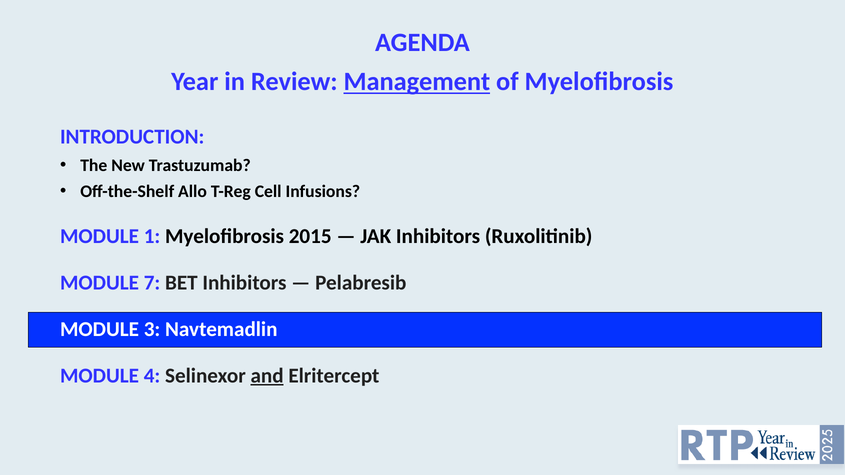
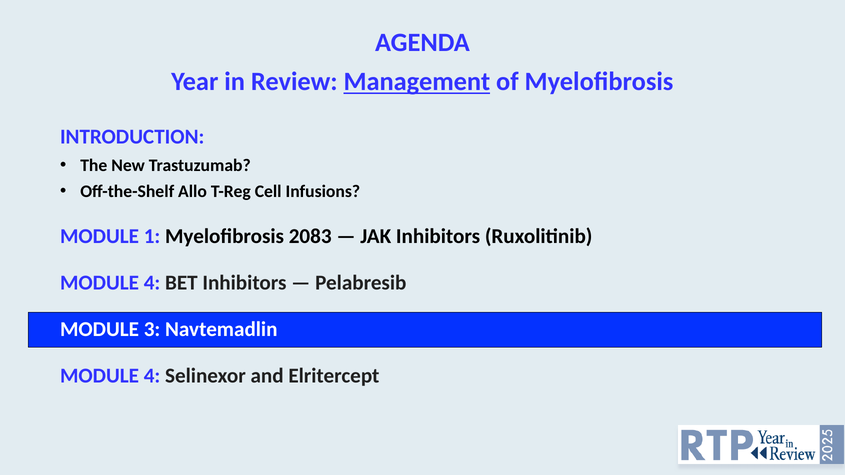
2015: 2015 -> 2083
7 at (152, 283): 7 -> 4
and underline: present -> none
